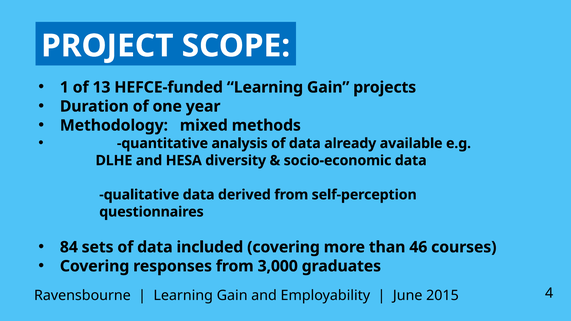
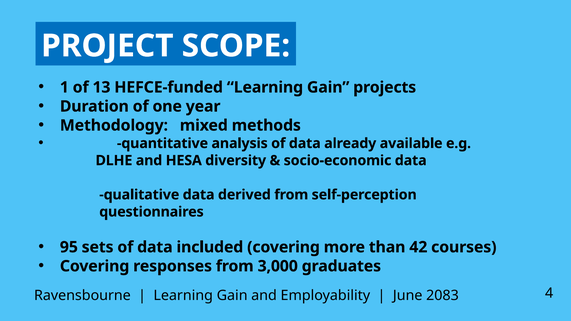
84: 84 -> 95
46: 46 -> 42
2015: 2015 -> 2083
